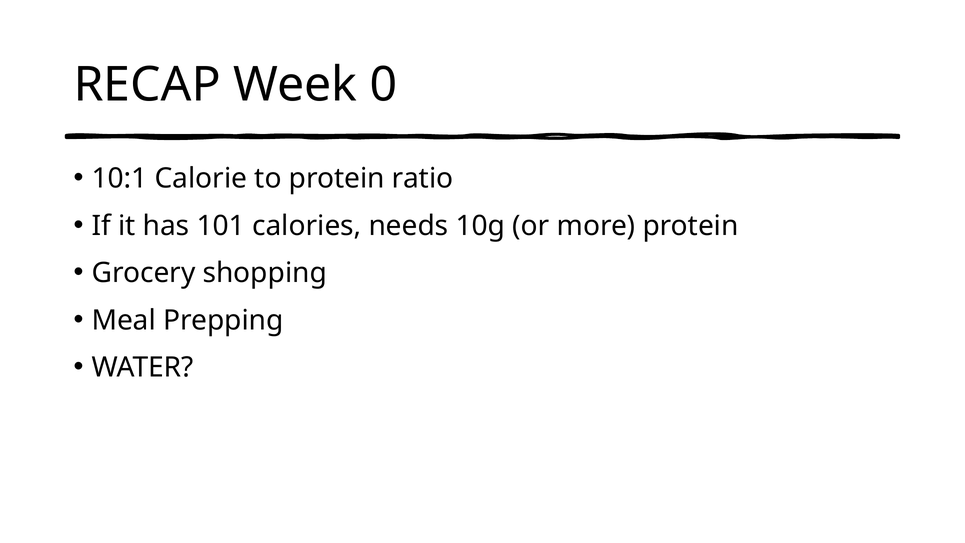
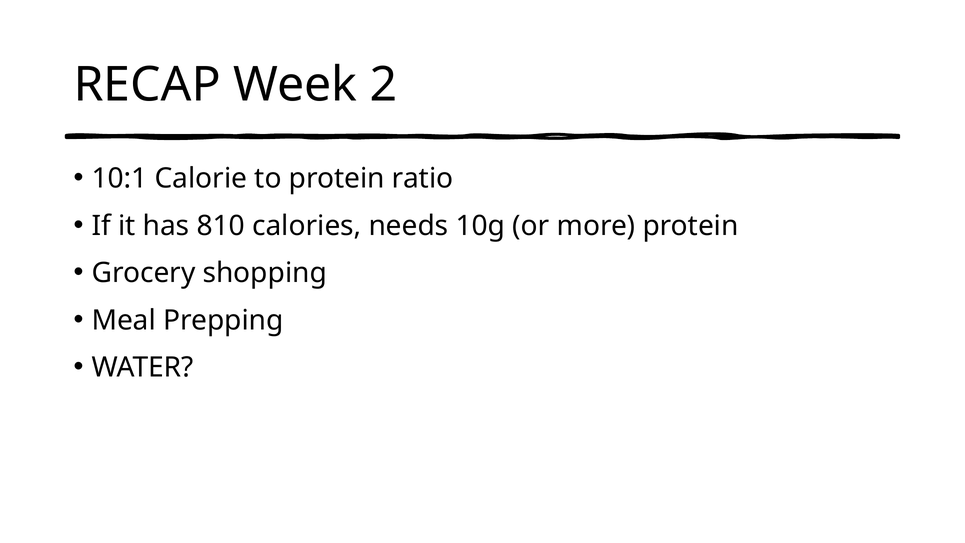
0: 0 -> 2
101: 101 -> 810
